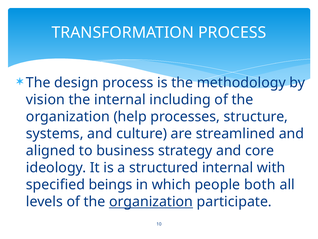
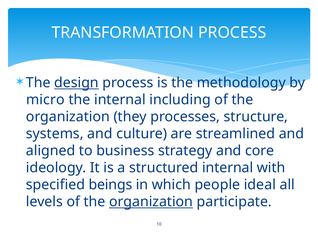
design underline: none -> present
vision: vision -> micro
help: help -> they
both: both -> ideal
